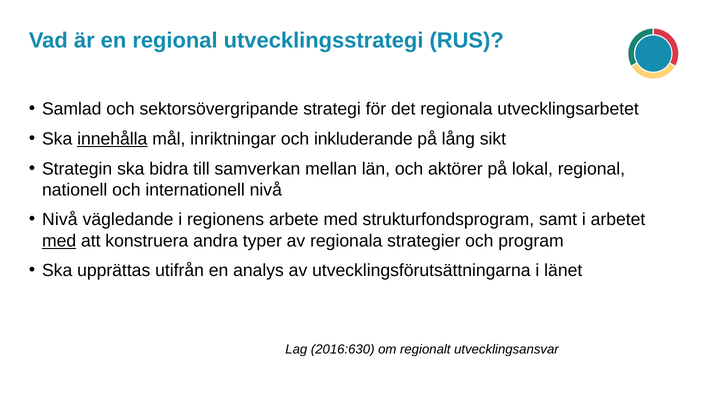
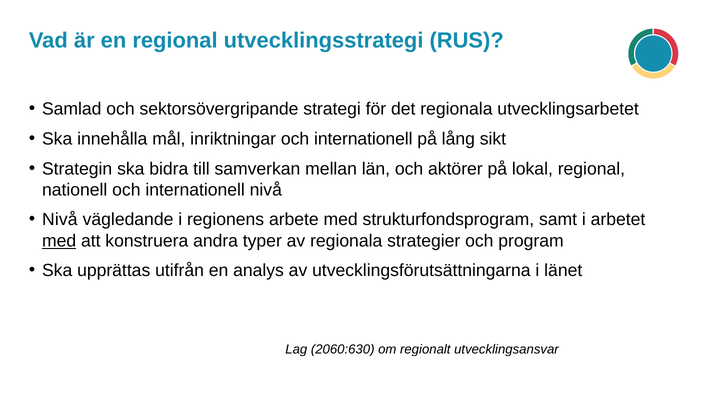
innehålla underline: present -> none
inriktningar och inkluderande: inkluderande -> internationell
2016:630: 2016:630 -> 2060:630
